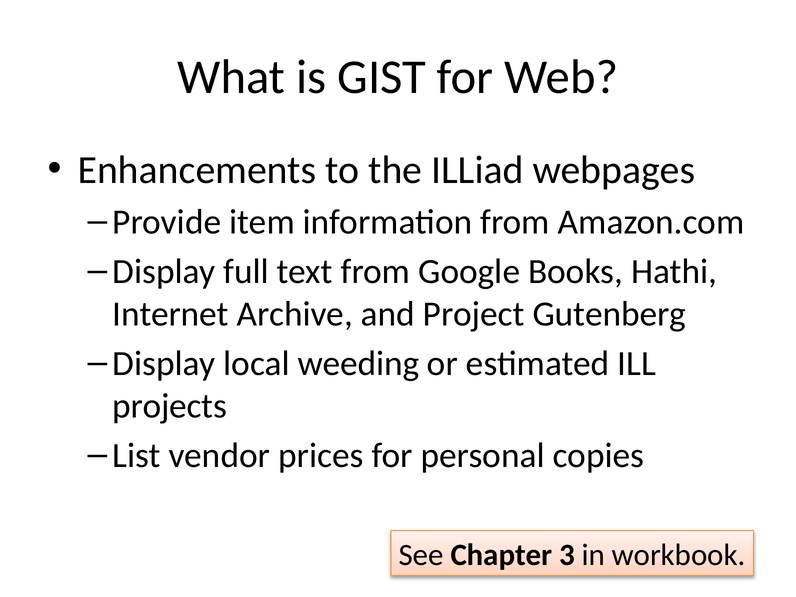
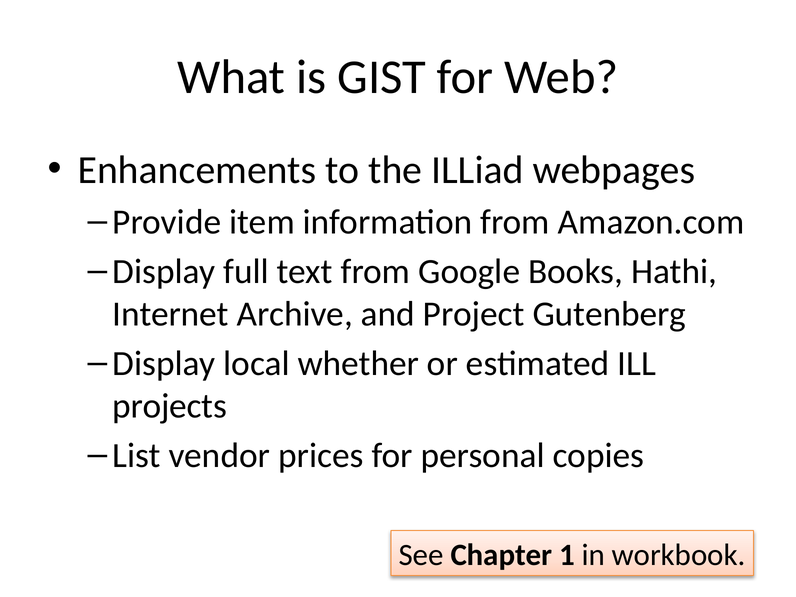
weeding: weeding -> whether
3: 3 -> 1
